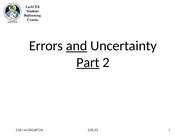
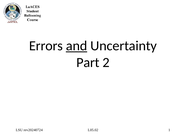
Part underline: present -> none
